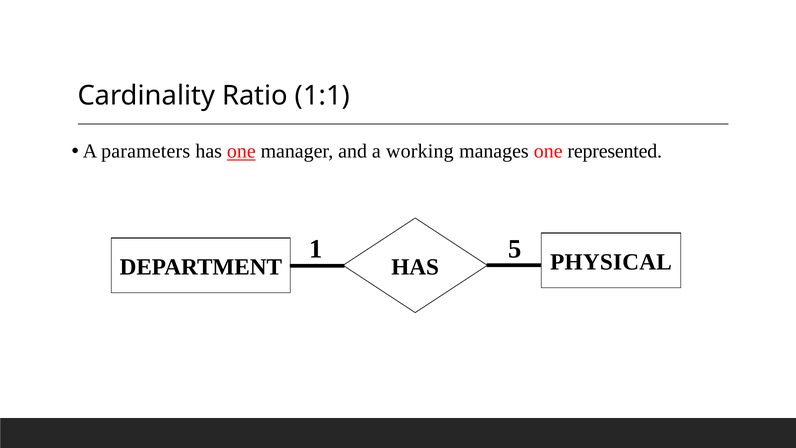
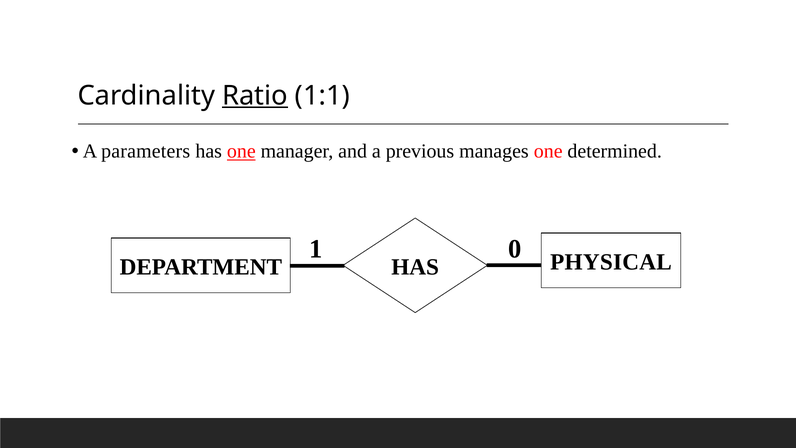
Ratio underline: none -> present
working: working -> previous
represented: represented -> determined
5: 5 -> 0
